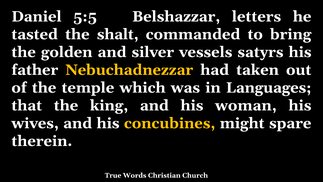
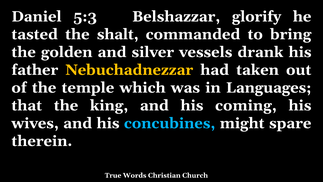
5:5: 5:5 -> 5:3
letters: letters -> glorify
satyrs: satyrs -> drank
woman: woman -> coming
concubines colour: yellow -> light blue
